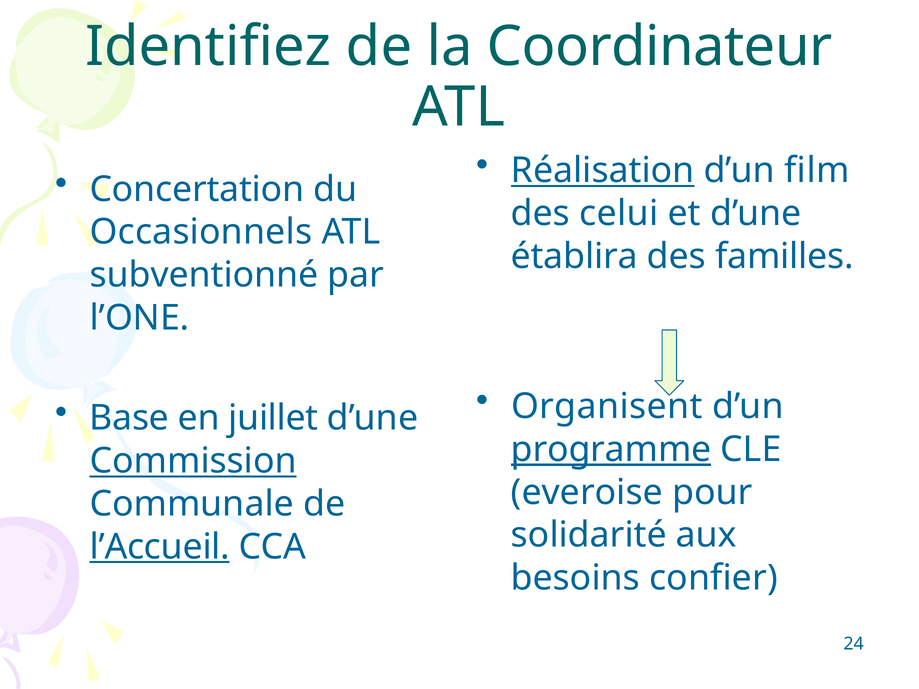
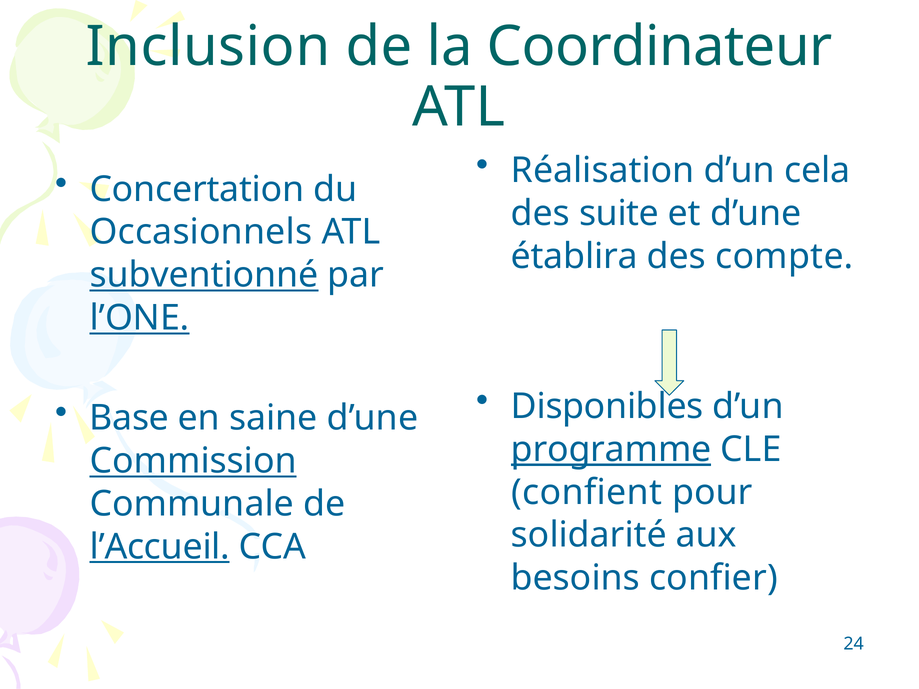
Identifiez: Identifiez -> Inclusion
Réalisation underline: present -> none
film: film -> cela
celui: celui -> suite
familles: familles -> compte
subventionné underline: none -> present
l’ONE underline: none -> present
Organisent: Organisent -> Disponibles
juillet: juillet -> saine
everoise: everoise -> confient
